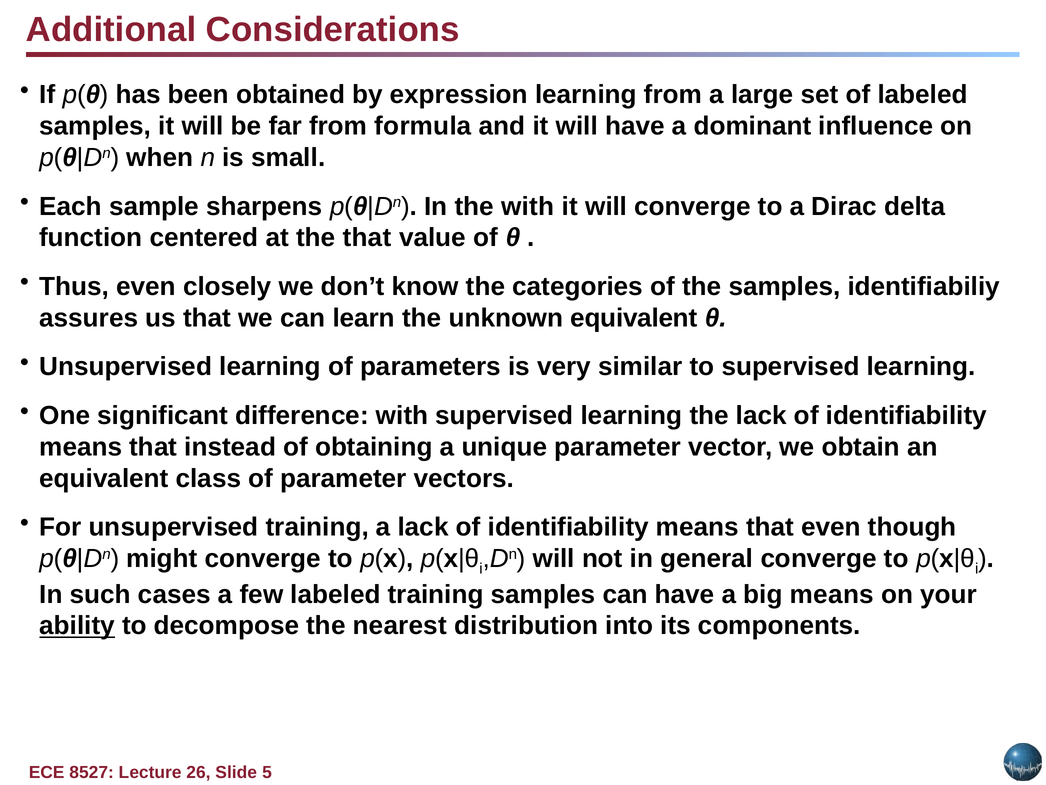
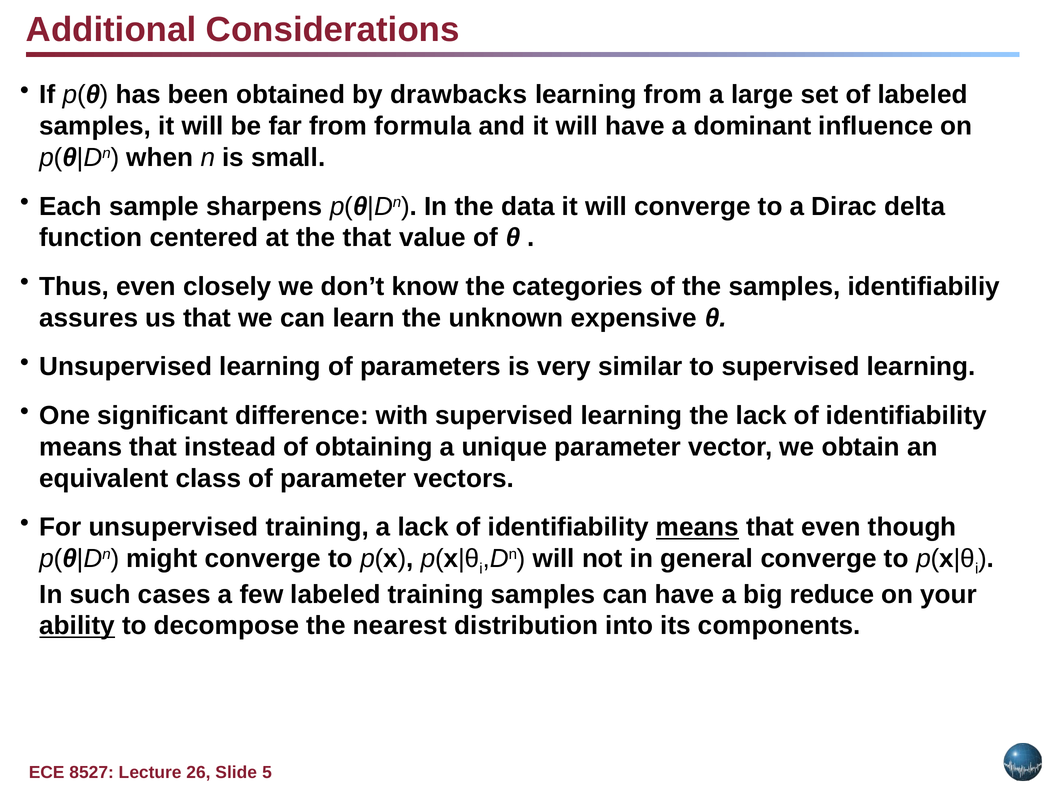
expression: expression -> drawbacks
the with: with -> data
unknown equivalent: equivalent -> expensive
means at (697, 527) underline: none -> present
big means: means -> reduce
